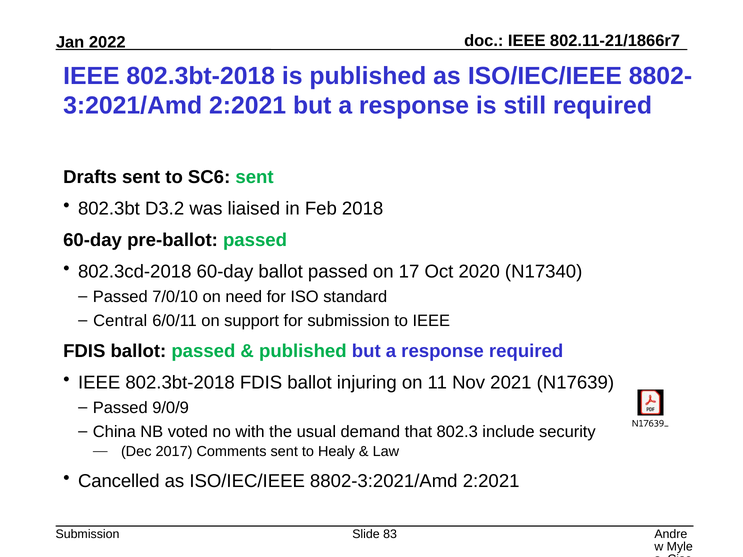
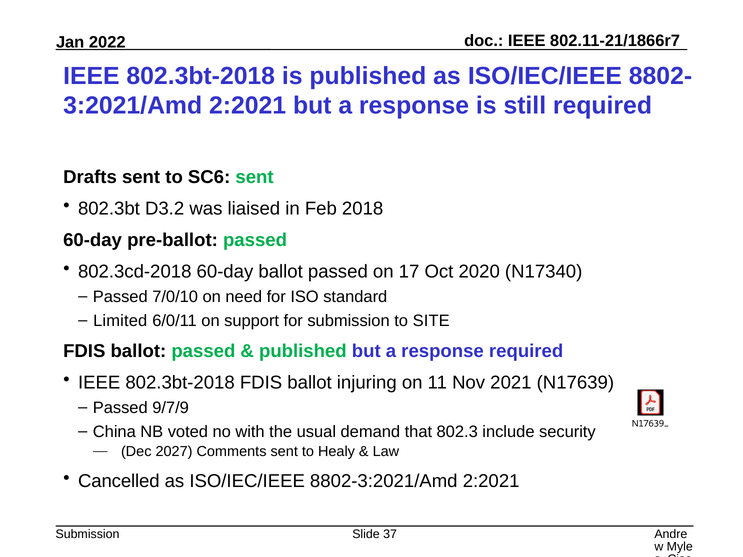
Central: Central -> Limited
to IEEE: IEEE -> SITE
9/0/9: 9/0/9 -> 9/7/9
2017: 2017 -> 2027
83: 83 -> 37
